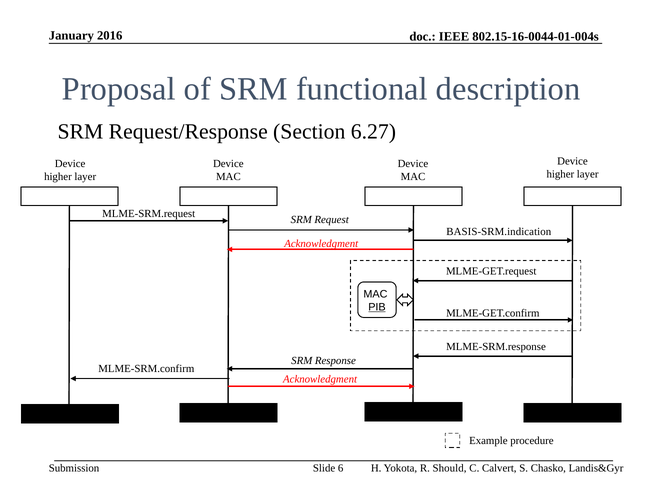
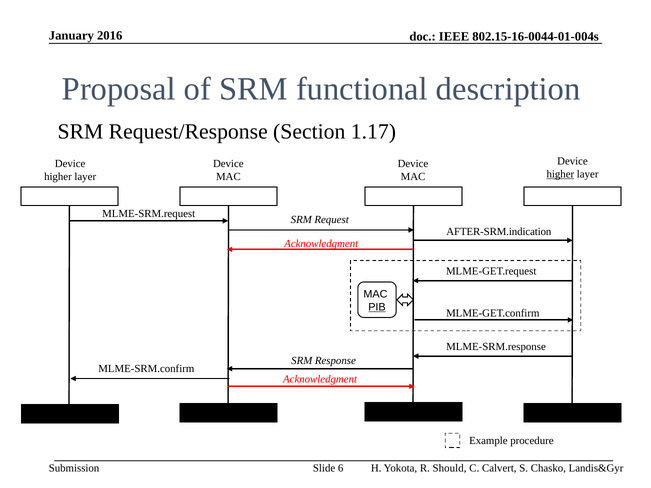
6.27: 6.27 -> 1.17
higher at (560, 174) underline: none -> present
BASIS-SRM.indication: BASIS-SRM.indication -> AFTER-SRM.indication
